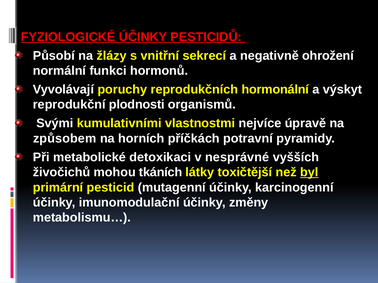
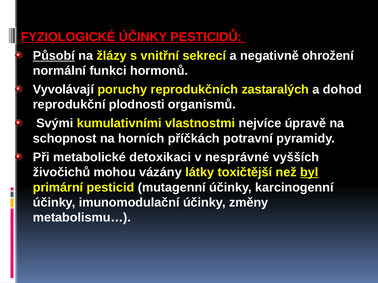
Působí underline: none -> present
hormonální: hormonální -> zastaralých
výskyt: výskyt -> dohod
způsobem: způsobem -> schopnost
tkáních: tkáních -> vázány
